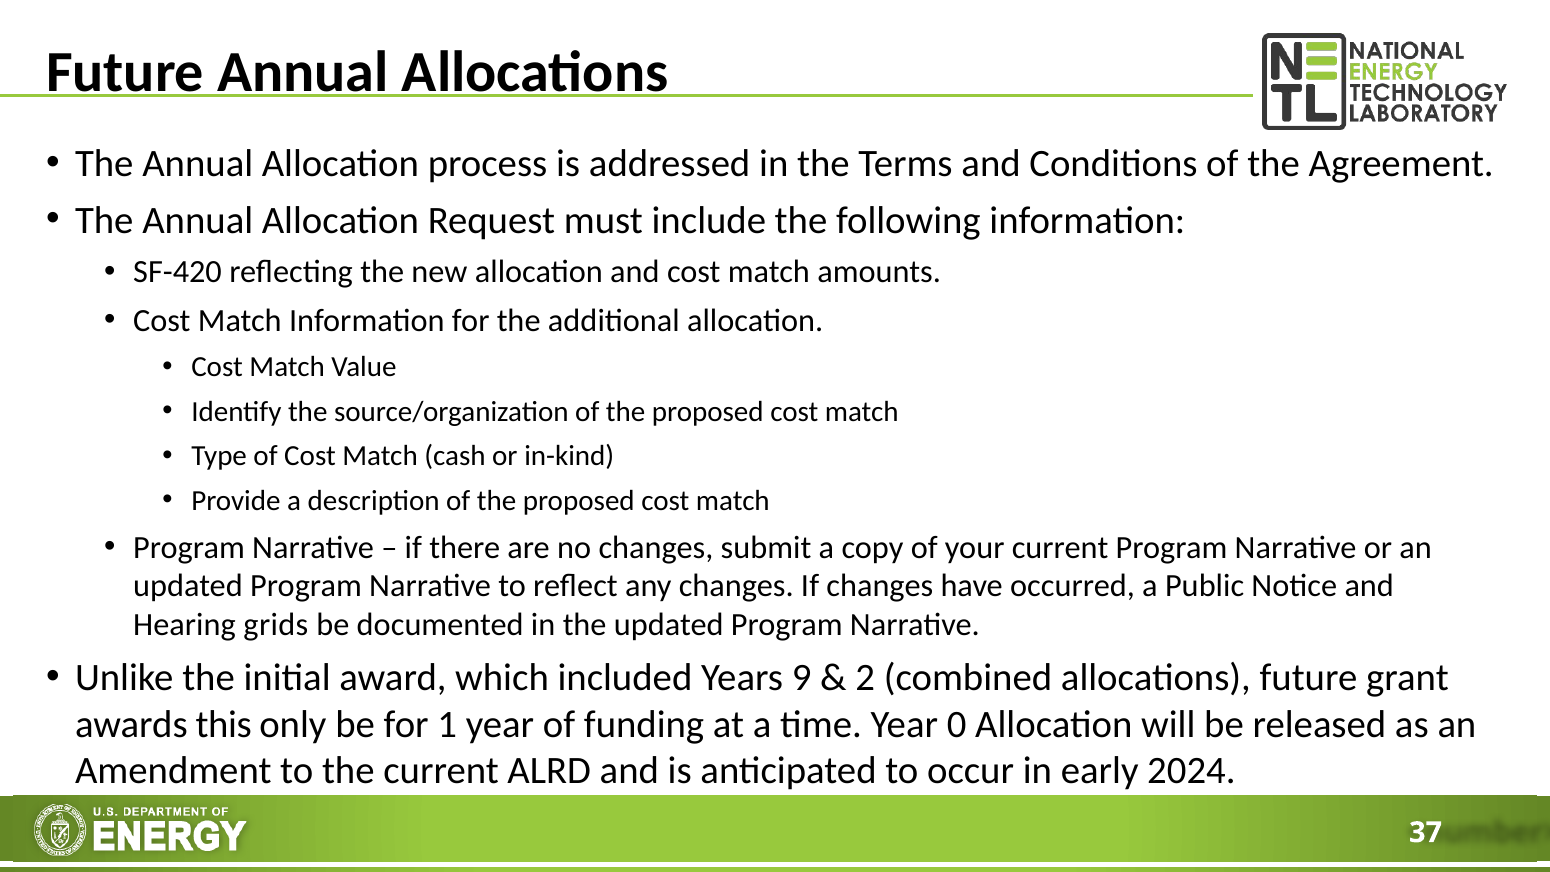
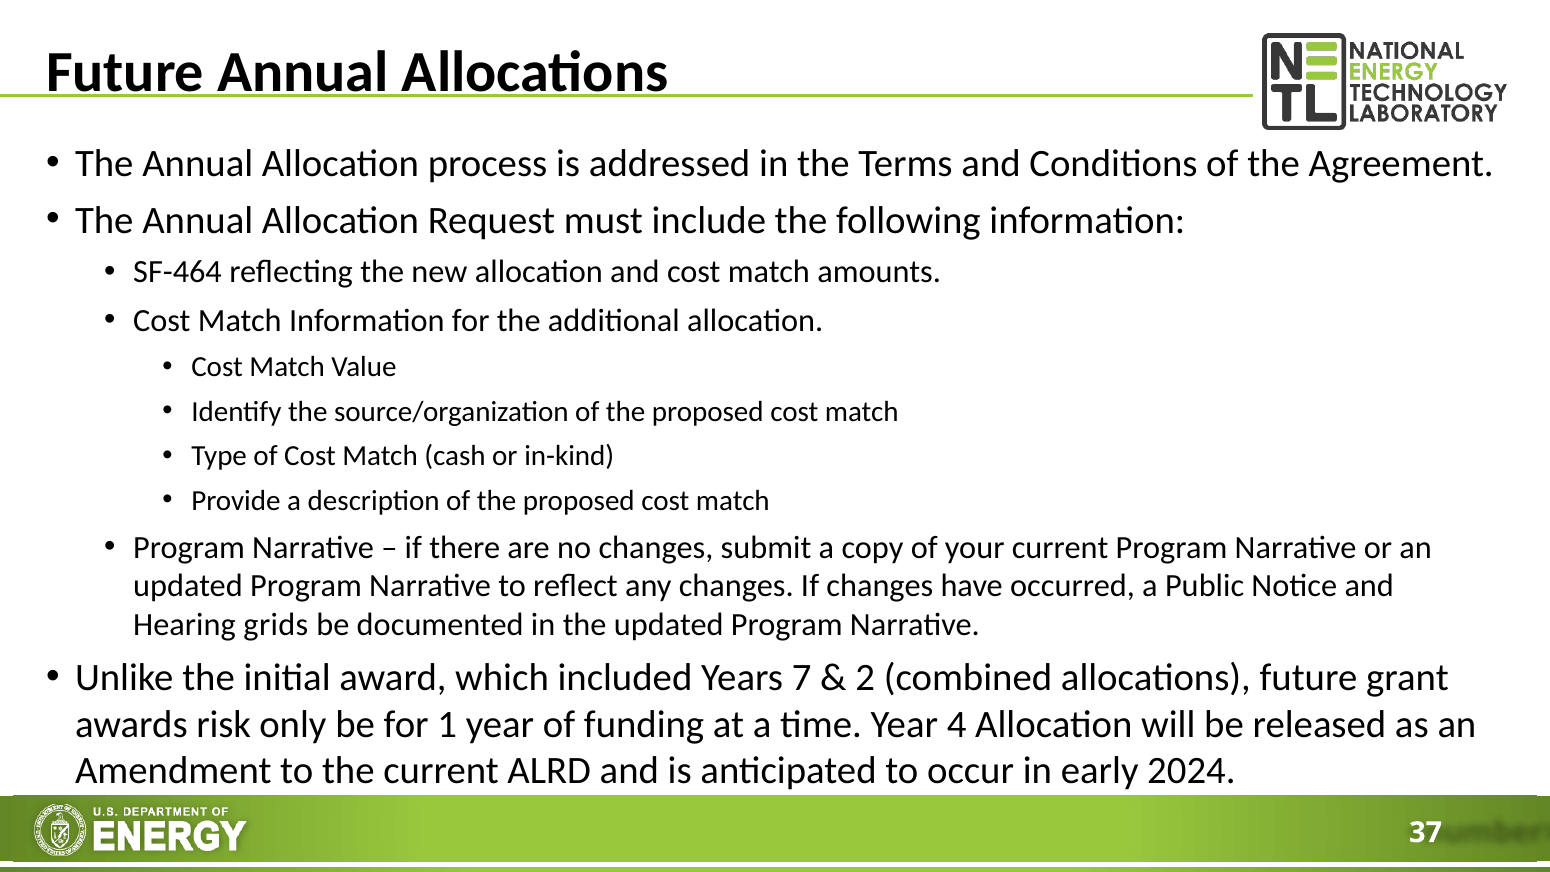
SF-420: SF-420 -> SF-464
9: 9 -> 7
this: this -> risk
0: 0 -> 4
